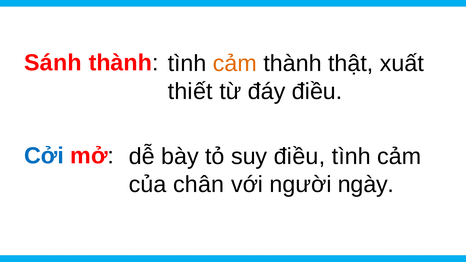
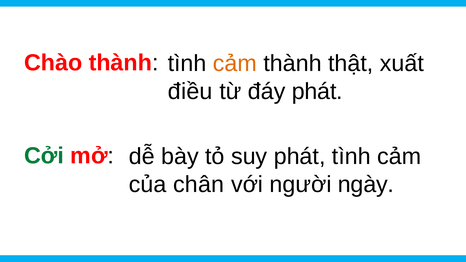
Sánh: Sánh -> Chào
thiết: thiết -> điều
đáy điều: điều -> phát
Cởi colour: blue -> green
suy điều: điều -> phát
